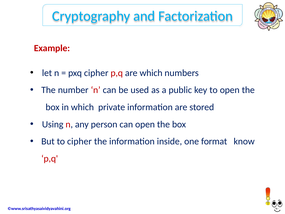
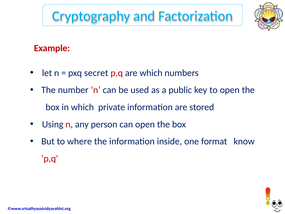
pxq cipher: cipher -> secret
to cipher: cipher -> where
